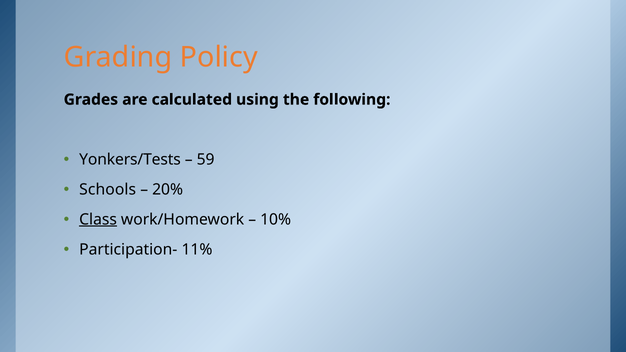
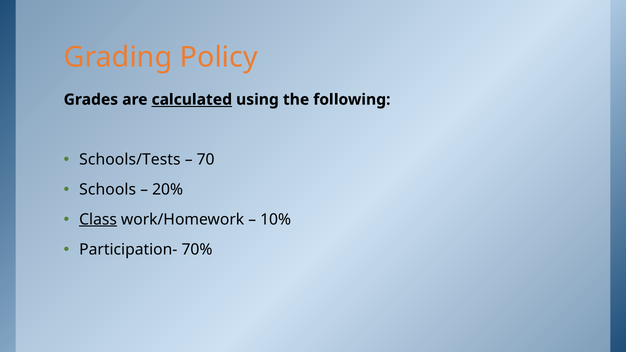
calculated underline: none -> present
Yonkers/Tests: Yonkers/Tests -> Schools/Tests
59: 59 -> 70
11%: 11% -> 70%
